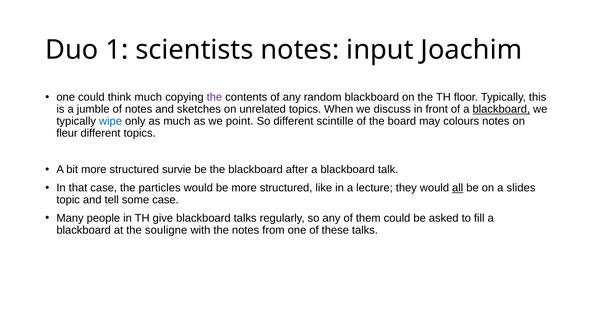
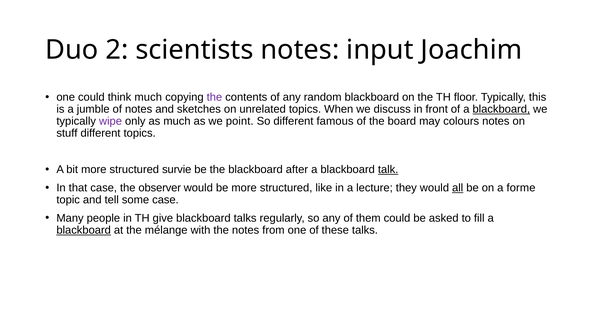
1: 1 -> 2
wipe colour: blue -> purple
scintille: scintille -> famous
fleur: fleur -> stuff
talk underline: none -> present
particles: particles -> observer
slides: slides -> forme
blackboard at (84, 230) underline: none -> present
souligne: souligne -> mélange
